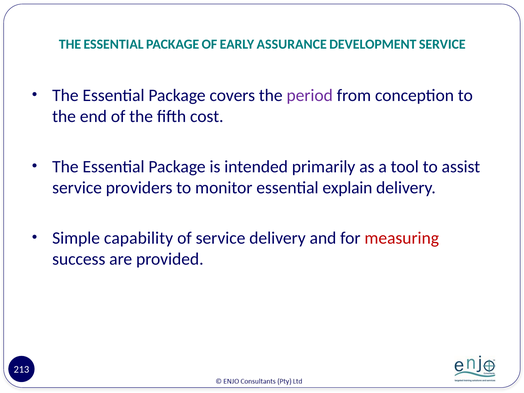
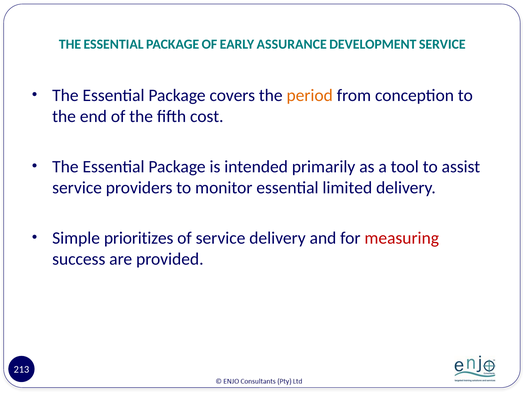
period colour: purple -> orange
explain: explain -> limited
capability: capability -> prioritizes
